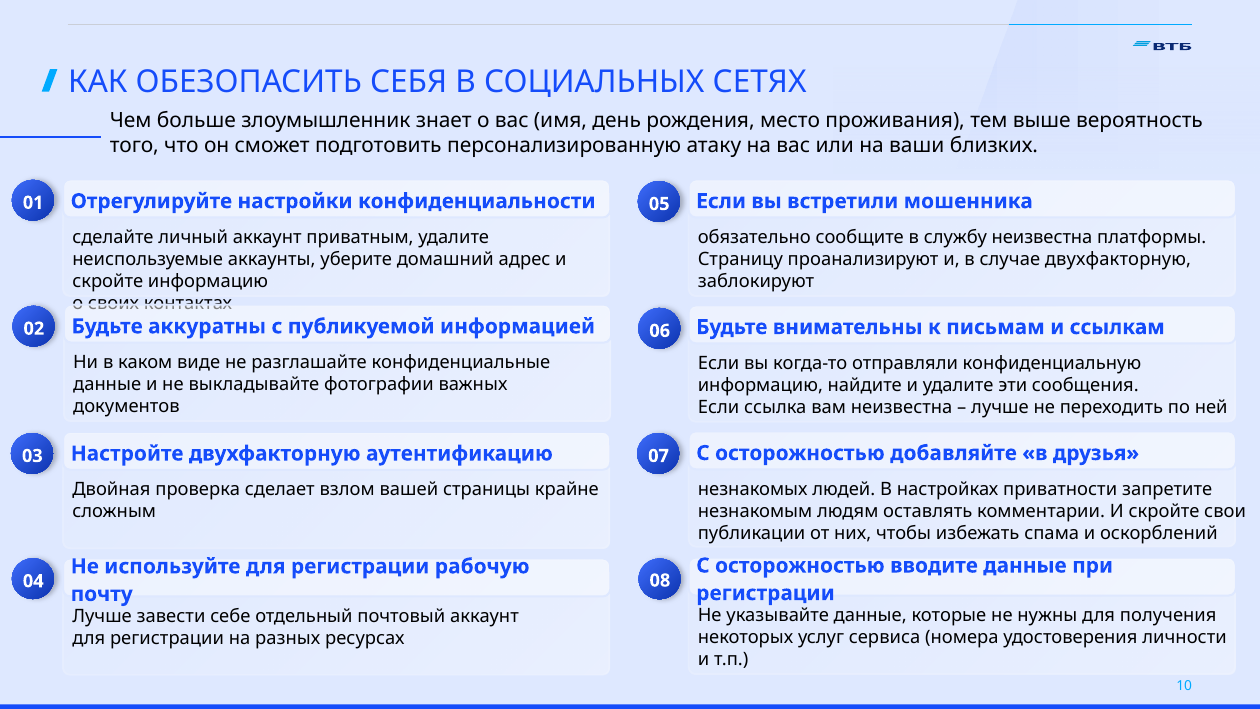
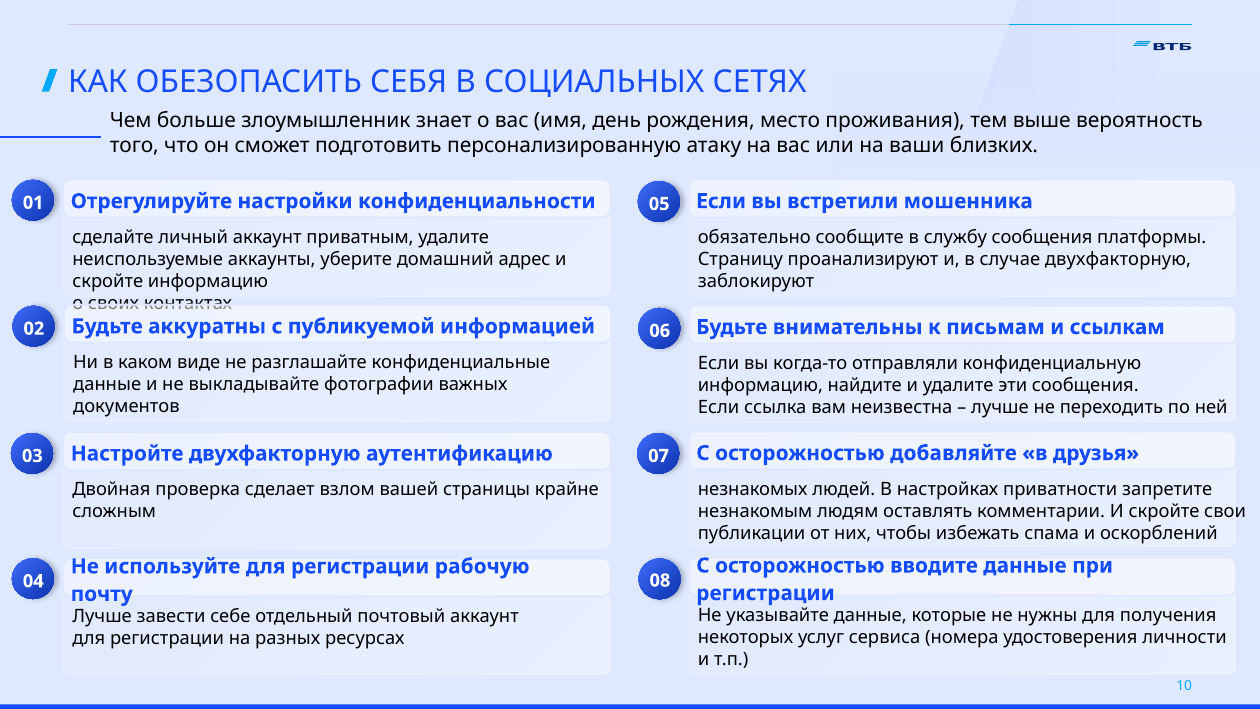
службу неизвестна: неизвестна -> сообщения
